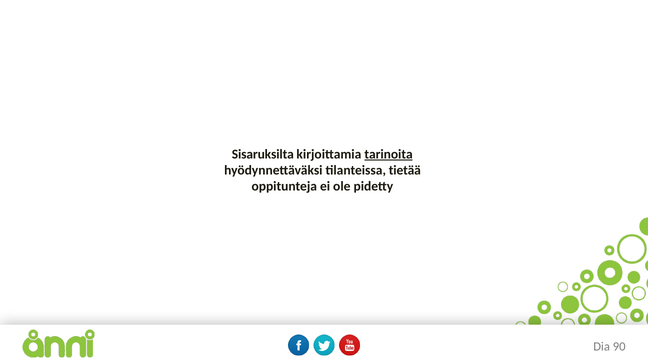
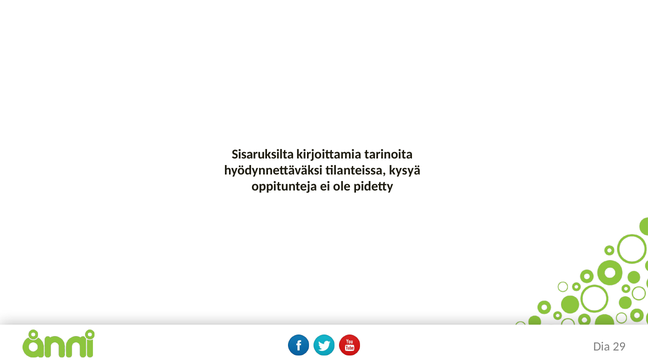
tarinoita underline: present -> none
tietää: tietää -> kysyä
90: 90 -> 29
